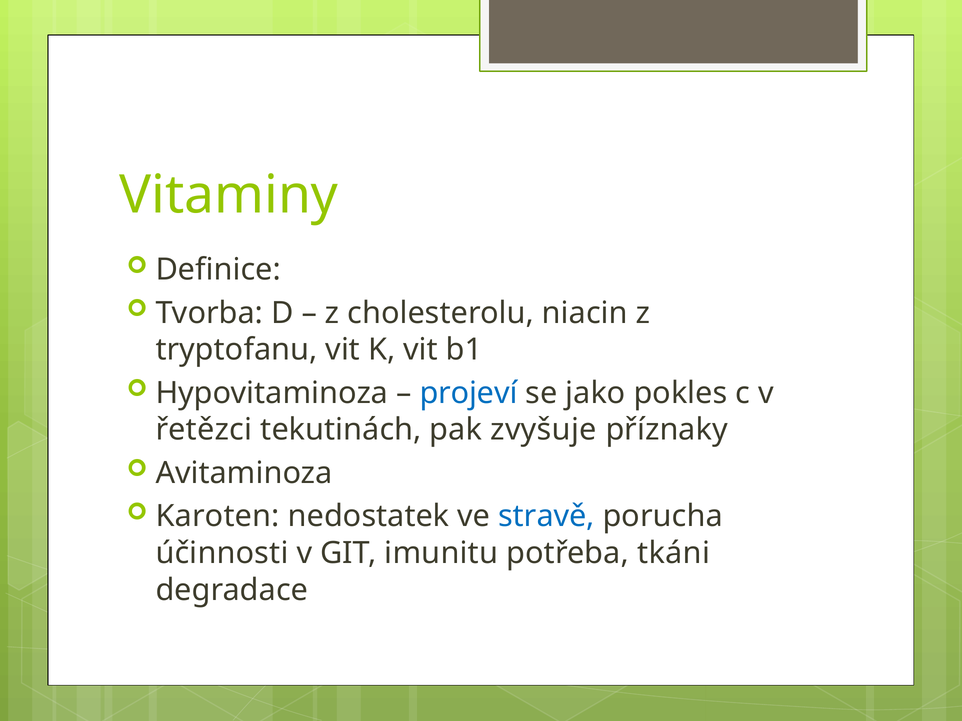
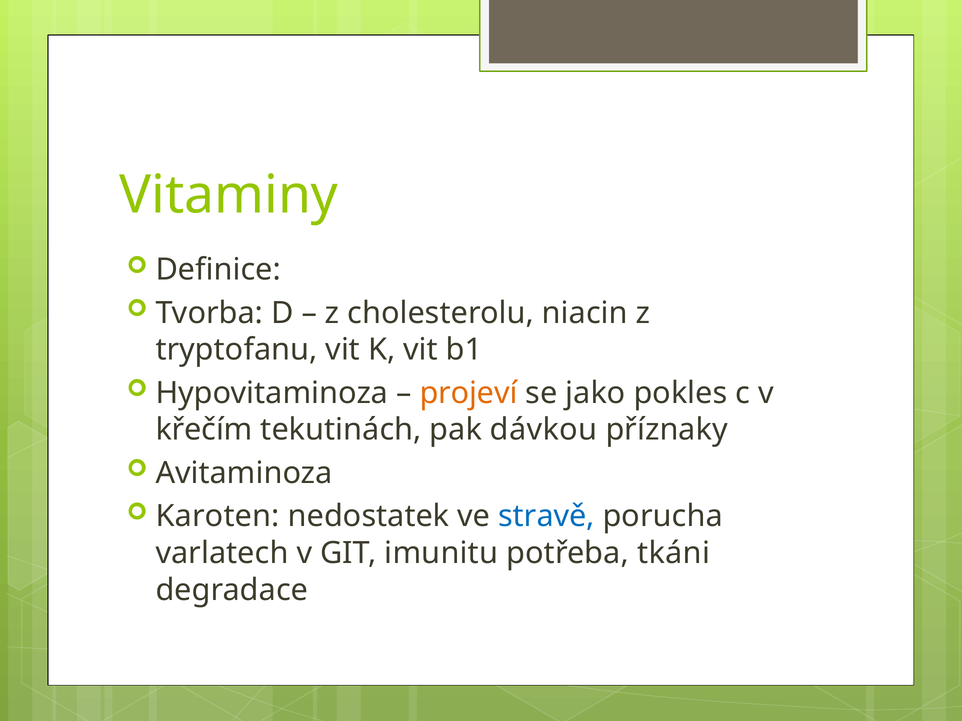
projeví colour: blue -> orange
řetězci: řetězci -> křečím
zvyšuje: zvyšuje -> dávkou
účinnosti: účinnosti -> varlatech
